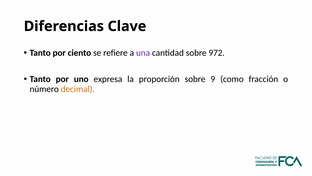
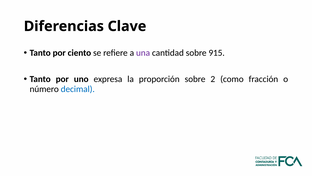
972: 972 -> 915
9: 9 -> 2
decimal colour: orange -> blue
